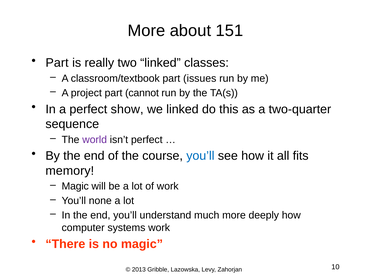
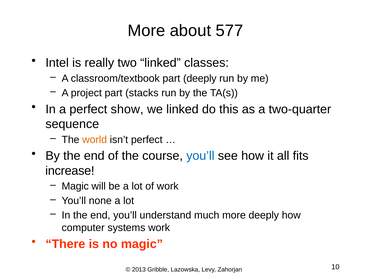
151: 151 -> 577
Part at (57, 63): Part -> Intel
part issues: issues -> deeply
cannot: cannot -> stacks
world colour: purple -> orange
memory: memory -> increase
